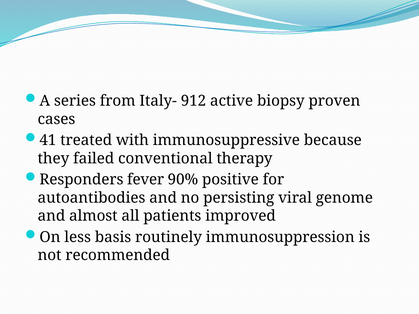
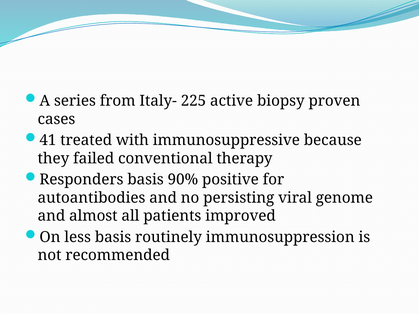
912: 912 -> 225
Responders fever: fever -> basis
